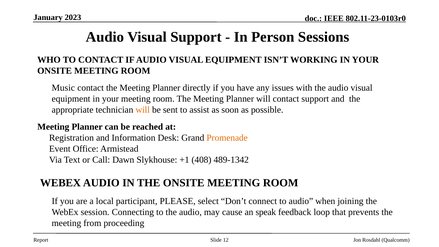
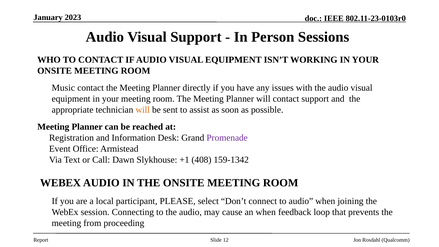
Promenade colour: orange -> purple
489-1342: 489-1342 -> 159-1342
an speak: speak -> when
